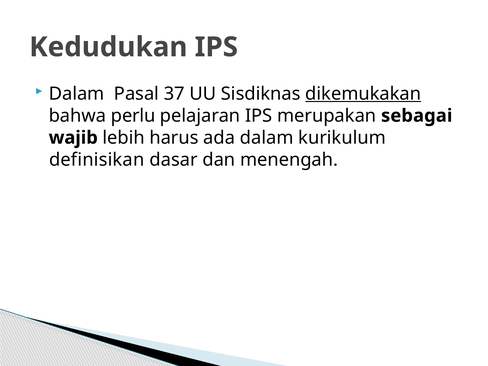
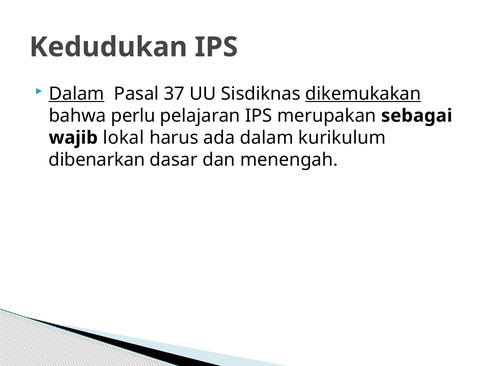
Dalam at (77, 94) underline: none -> present
lebih: lebih -> lokal
definisikan: definisikan -> dibenarkan
